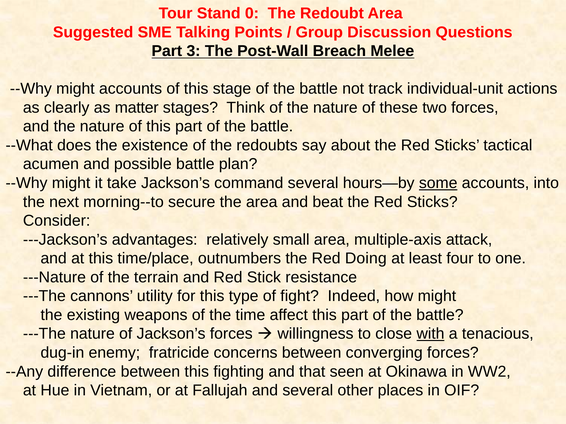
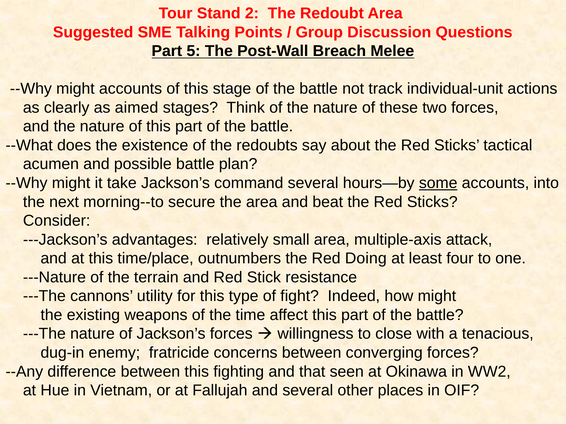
0: 0 -> 2
3: 3 -> 5
matter: matter -> aimed
with underline: present -> none
